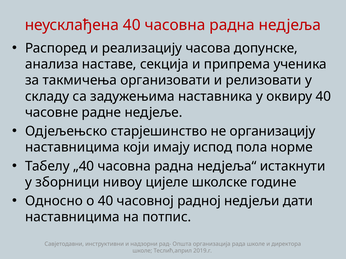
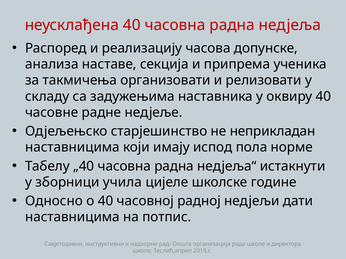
организацију: организацију -> неприкладан
нивоу: нивоу -> учила
